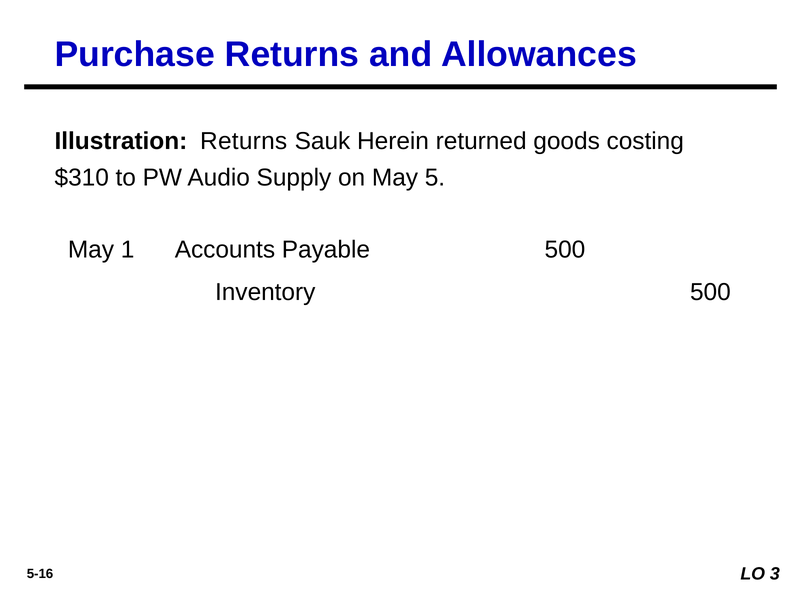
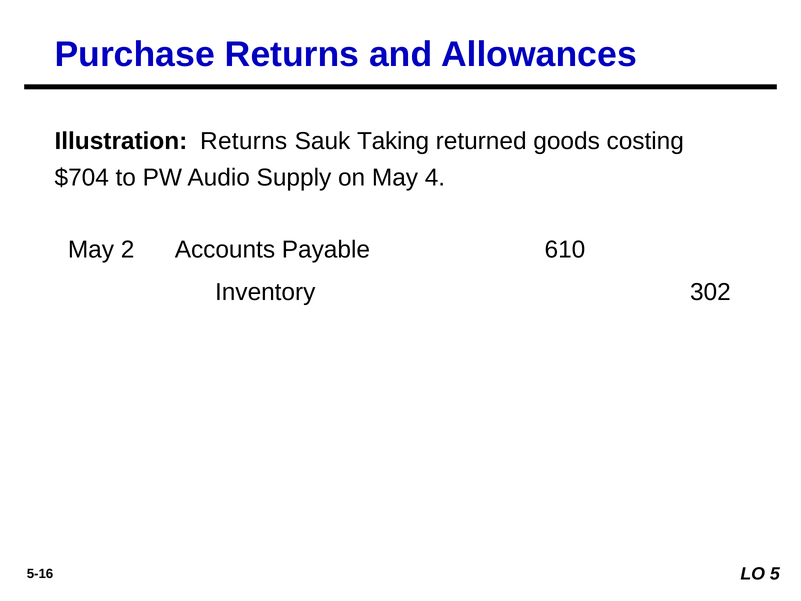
Herein: Herein -> Taking
$310: $310 -> $704
5: 5 -> 4
1: 1 -> 2
Payable 500: 500 -> 610
Inventory 500: 500 -> 302
3: 3 -> 5
